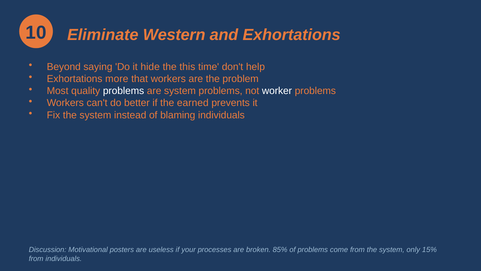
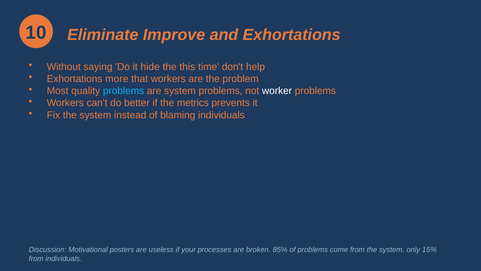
Western: Western -> Improve
Beyond: Beyond -> Without
problems at (124, 91) colour: white -> light blue
earned: earned -> metrics
